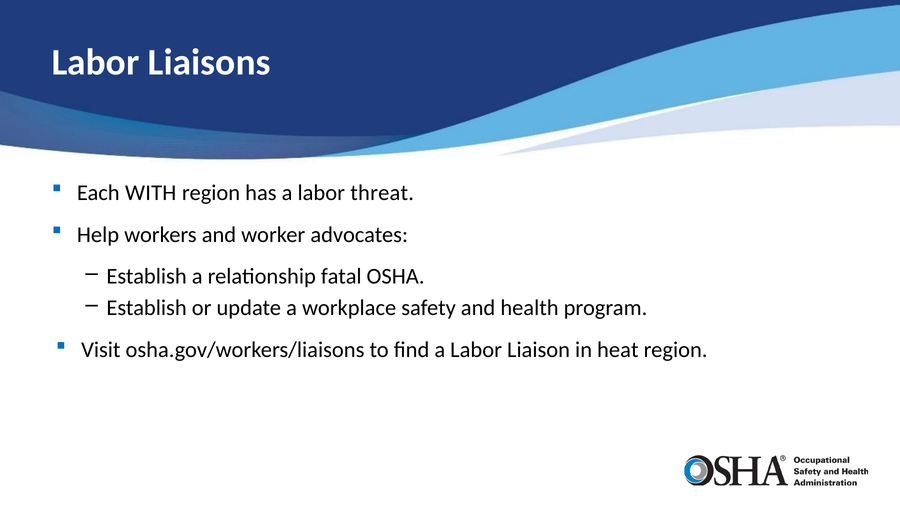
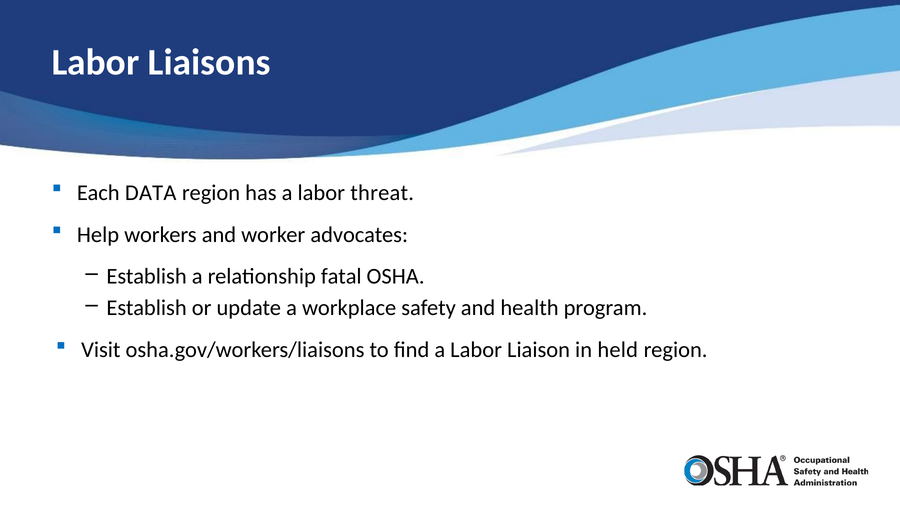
WITH: WITH -> DATA
heat: heat -> held
